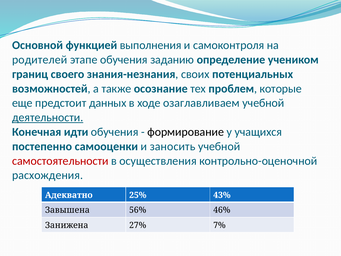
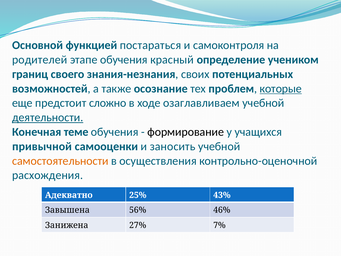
выполнения: выполнения -> постараться
заданию: заданию -> красный
которые underline: none -> present
данных: данных -> сложно
идти: идти -> теме
постепенно: постепенно -> привычной
самостоятельности colour: red -> orange
